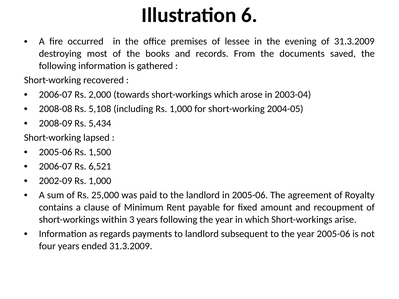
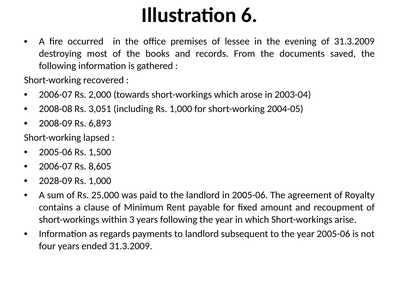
5,108: 5,108 -> 3,051
5,434: 5,434 -> 6,893
6,521: 6,521 -> 8,605
2002-09: 2002-09 -> 2028-09
